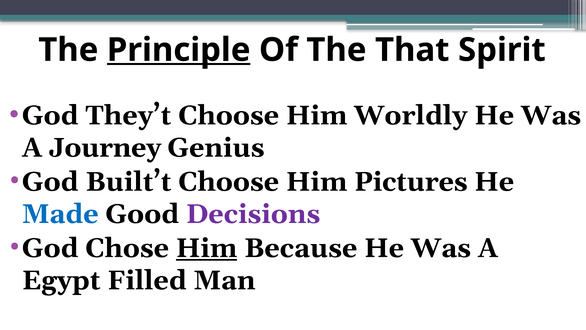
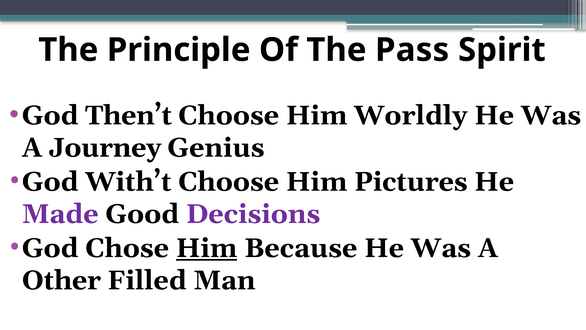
Principle underline: present -> none
That: That -> Pass
They’t: They’t -> Then’t
Built’t: Built’t -> With’t
Made colour: blue -> purple
Egypt: Egypt -> Other
